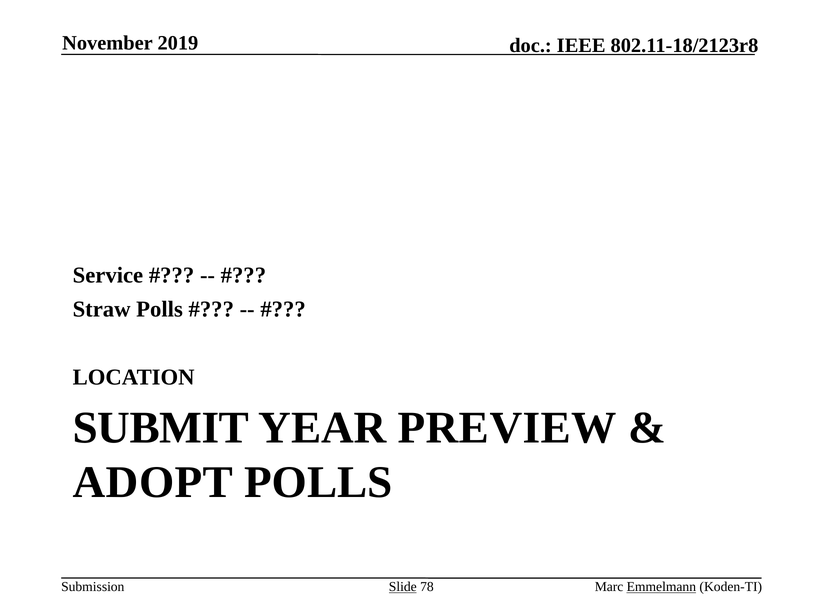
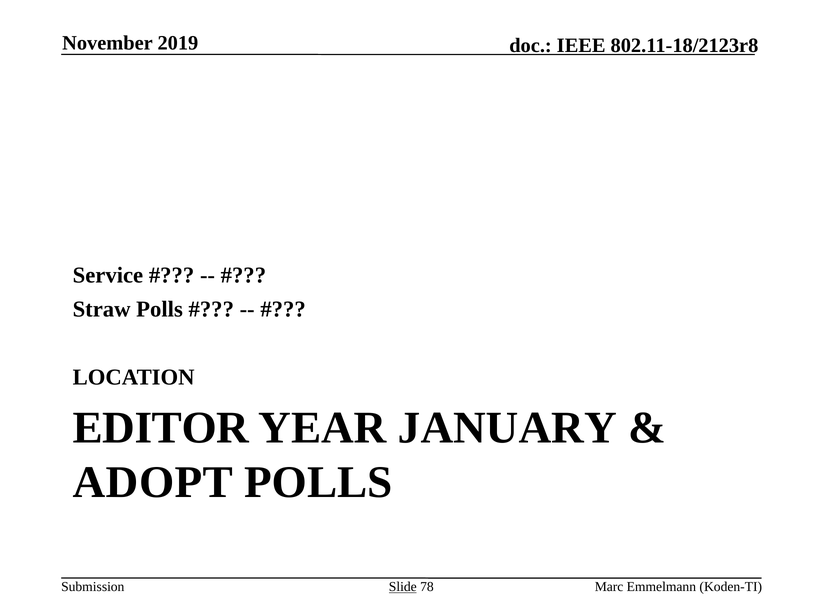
SUBMIT: SUBMIT -> EDITOR
PREVIEW: PREVIEW -> JANUARY
Emmelmann underline: present -> none
